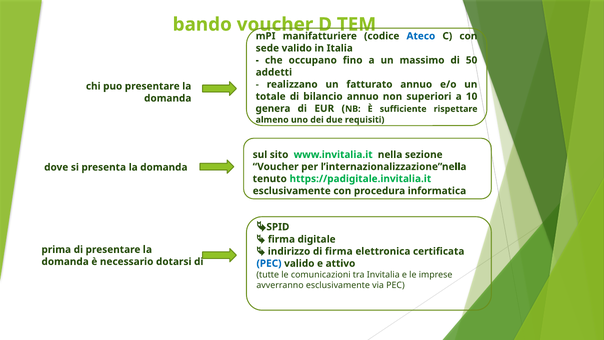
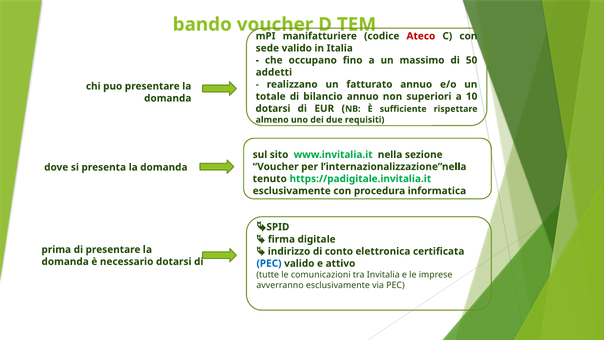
Ateco colour: blue -> red
genera at (273, 108): genera -> dotarsi
di firma: firma -> conto
